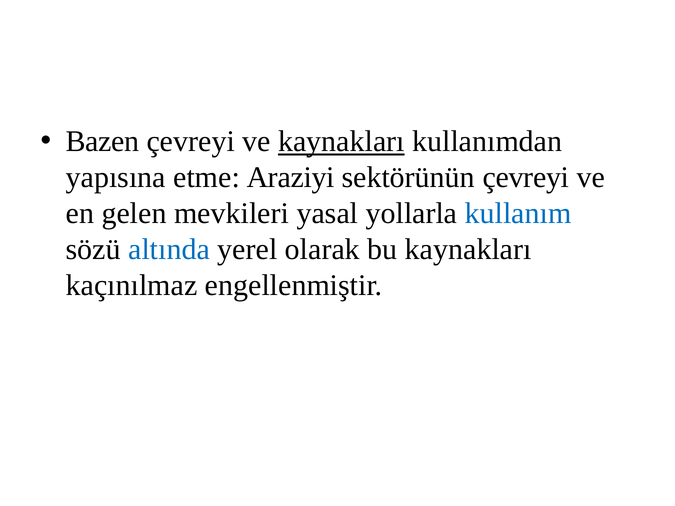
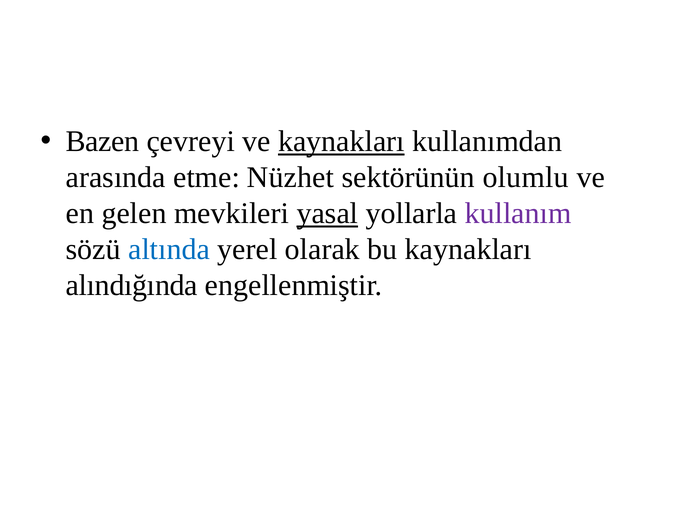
yapısına: yapısına -> arasında
Araziyi: Araziyi -> Nüzhet
sektörünün çevreyi: çevreyi -> olumlu
yasal underline: none -> present
kullanım colour: blue -> purple
kaçınılmaz: kaçınılmaz -> alındığında
